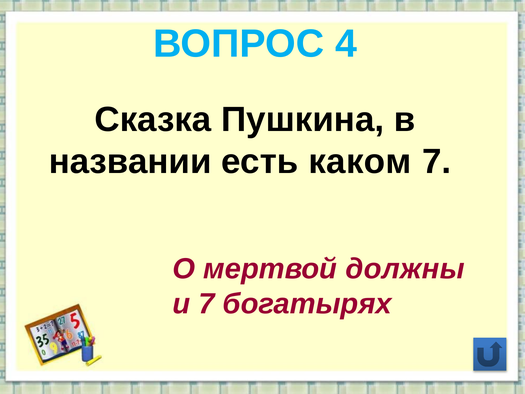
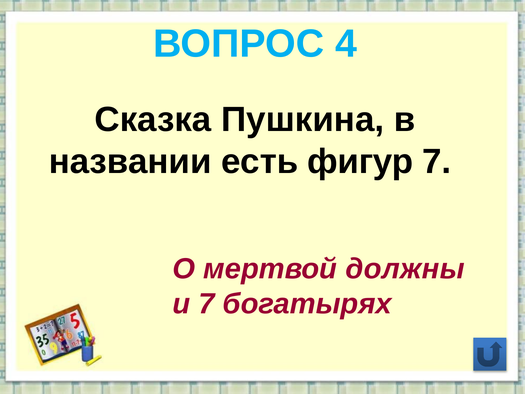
каком: каком -> фигур
